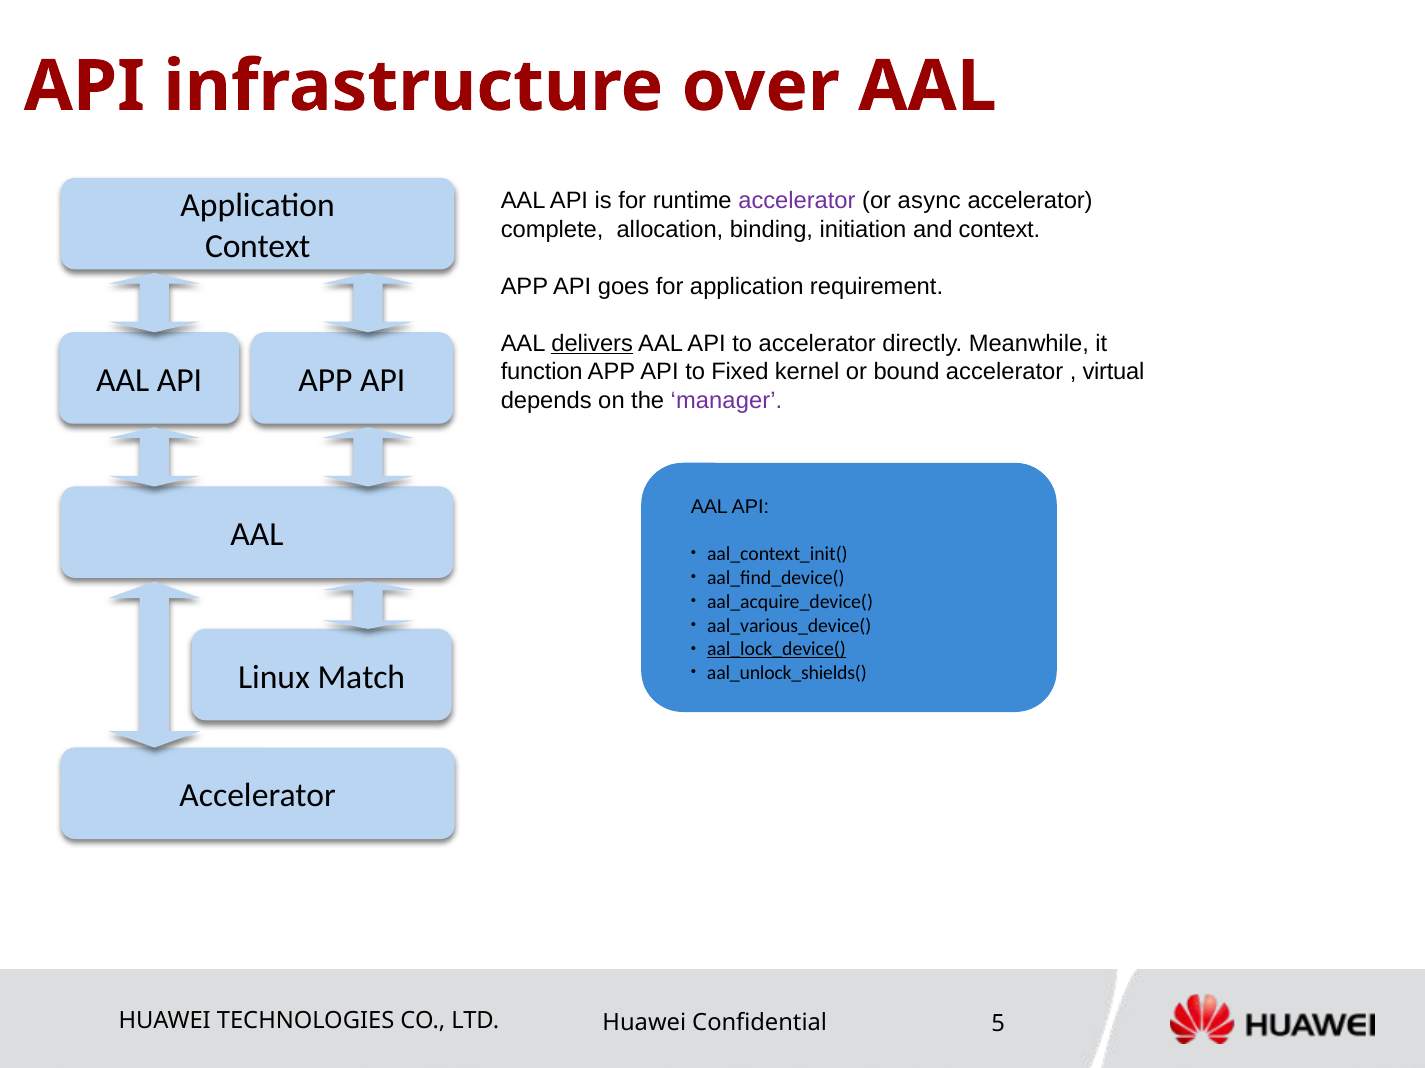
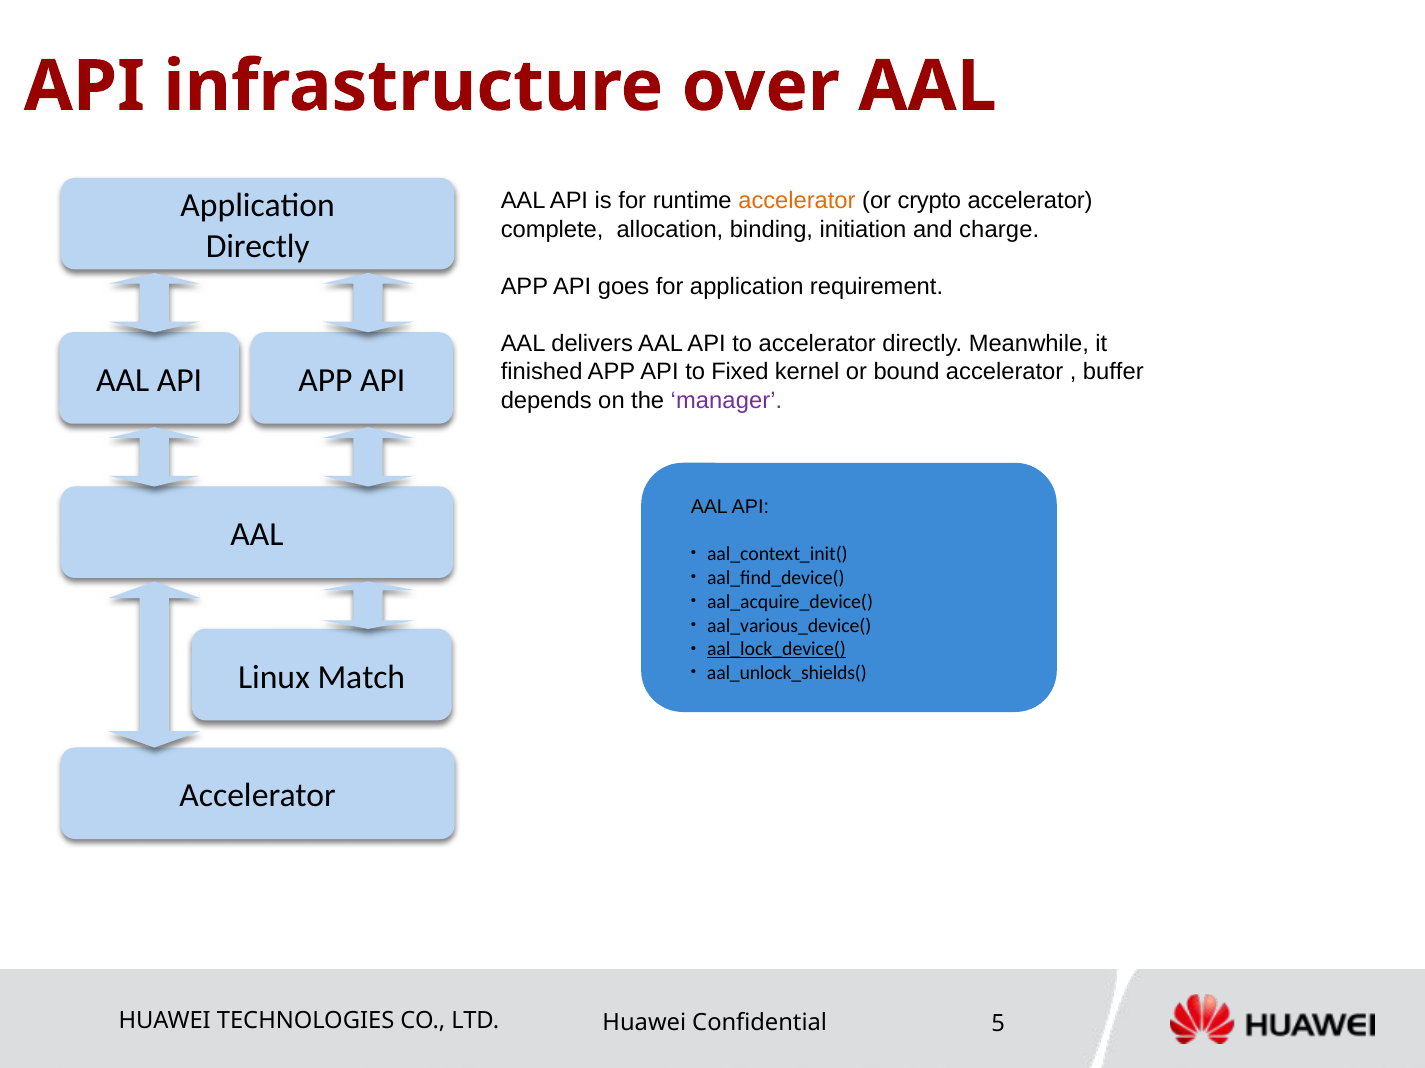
accelerator at (797, 201) colour: purple -> orange
async: async -> crypto
and context: context -> charge
Context at (258, 246): Context -> Directly
delivers underline: present -> none
function: function -> finished
virtual: virtual -> buffer
